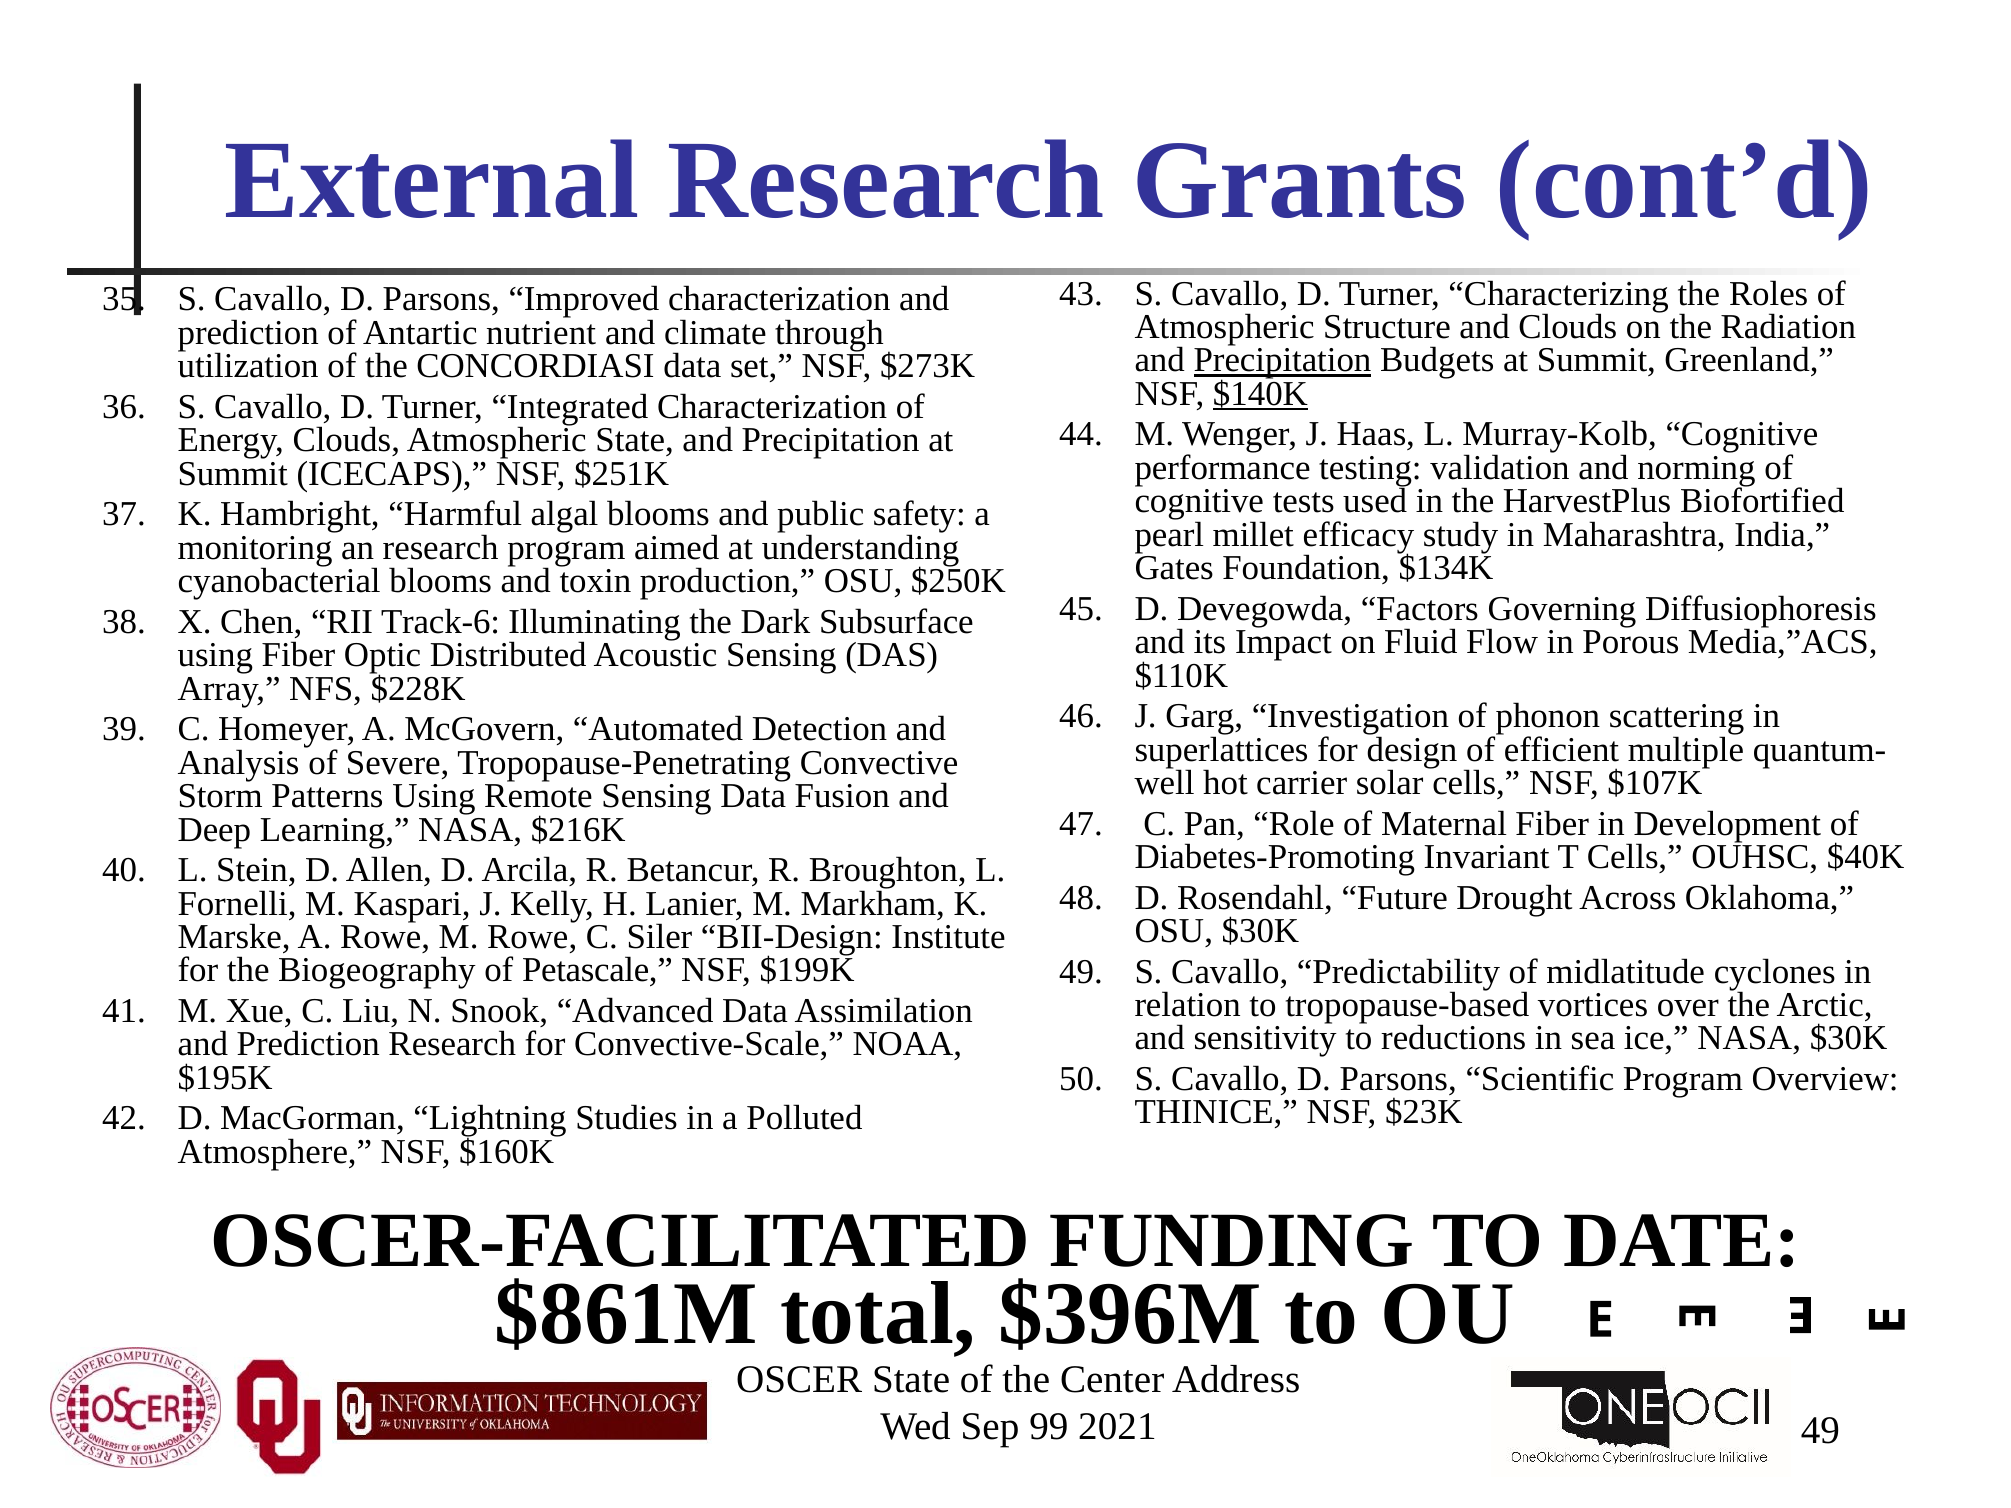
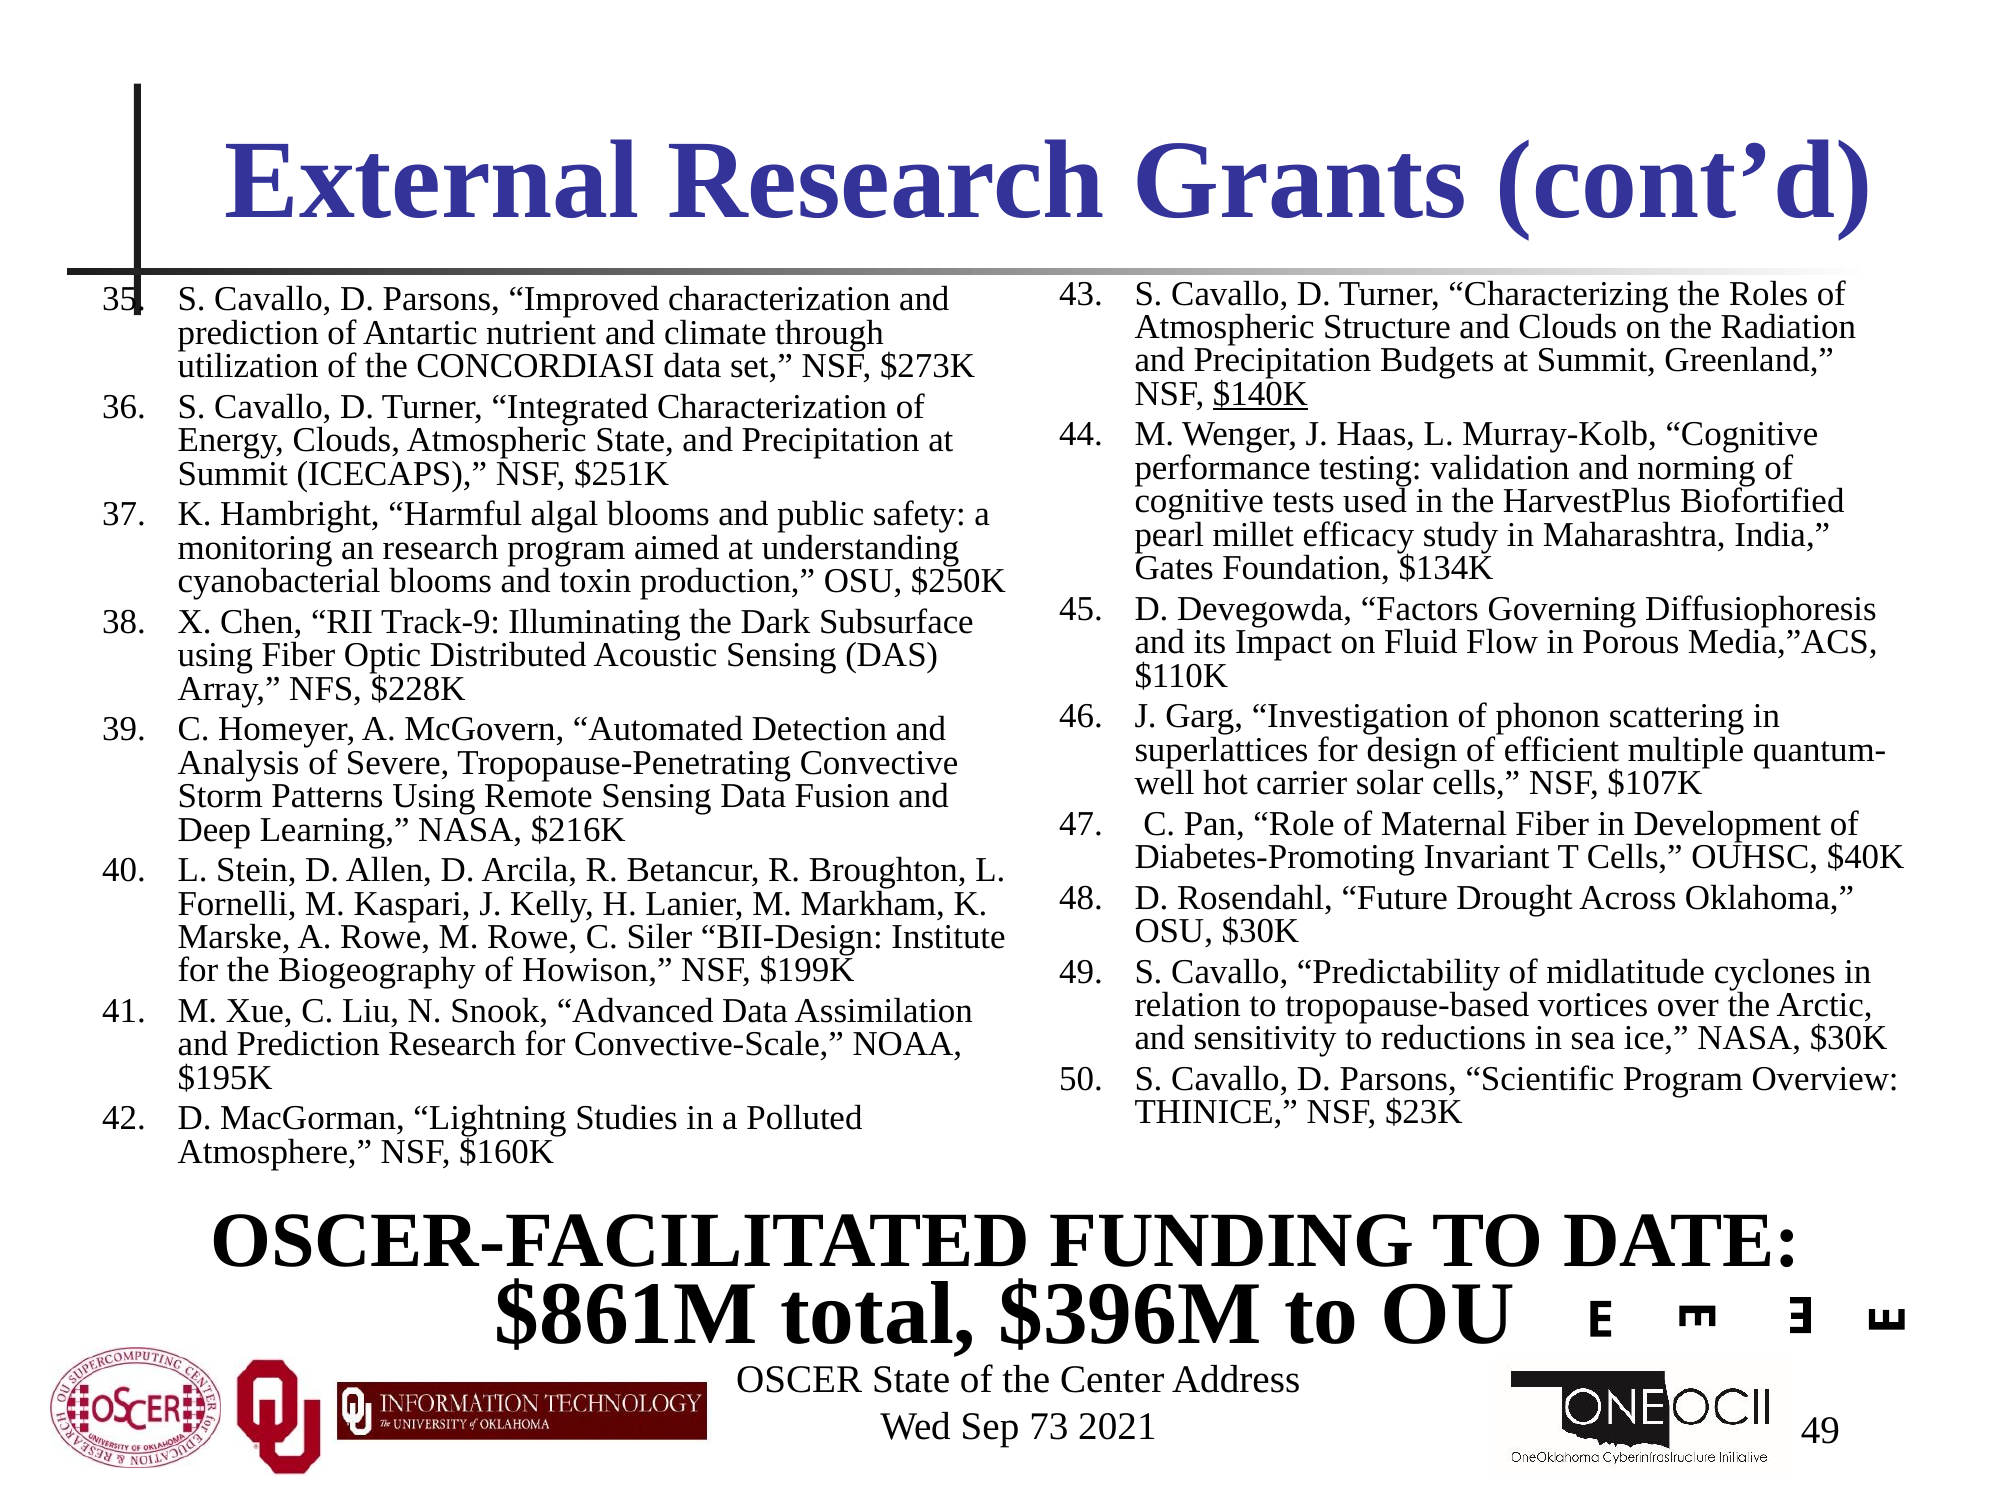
Precipitation at (1282, 361) underline: present -> none
Track-6: Track-6 -> Track-9
Petascale: Petascale -> Howison
99: 99 -> 73
